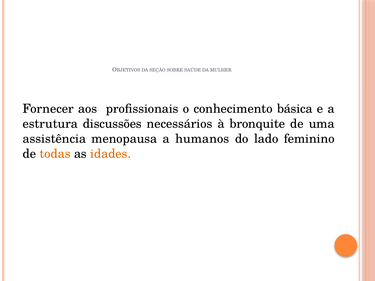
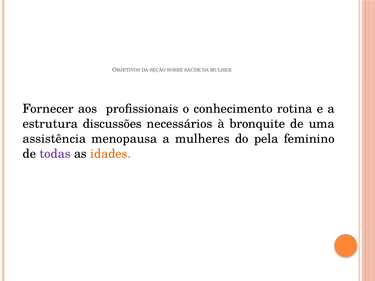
básica: básica -> rotina
humanos: humanos -> mulheres
lado: lado -> pela
todas colour: orange -> purple
